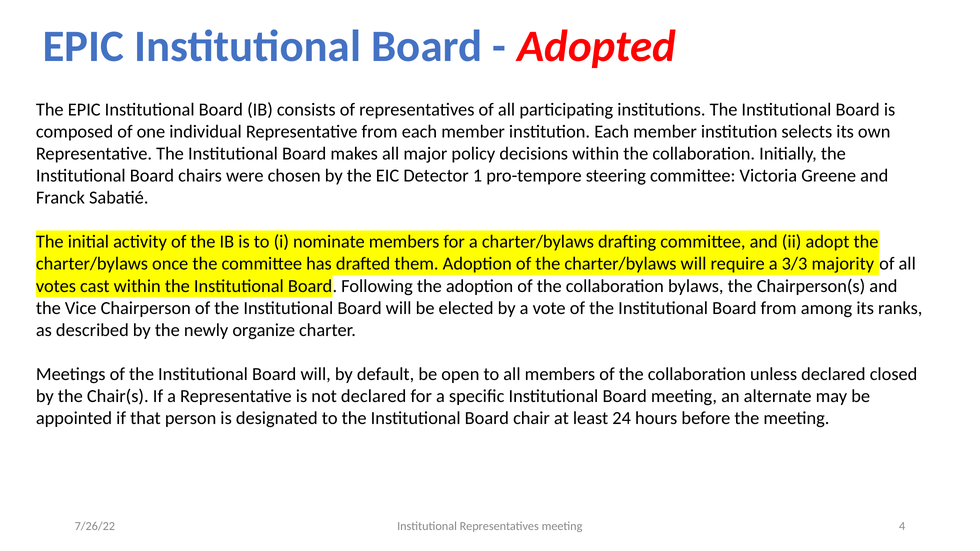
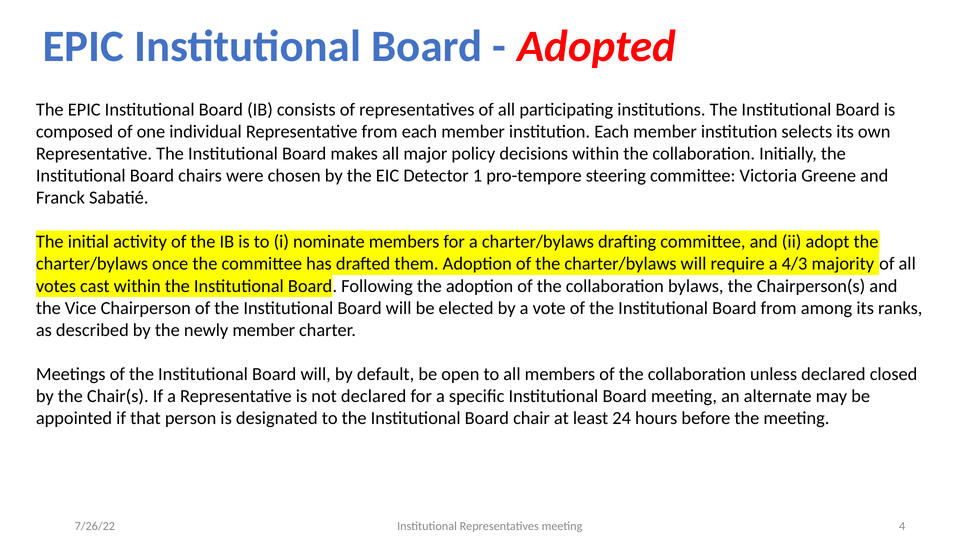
3/3: 3/3 -> 4/3
newly organize: organize -> member
